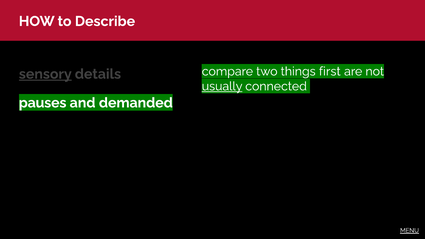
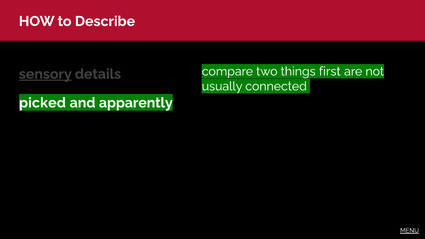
usually underline: present -> none
pauses: pauses -> picked
demanded: demanded -> apparently
